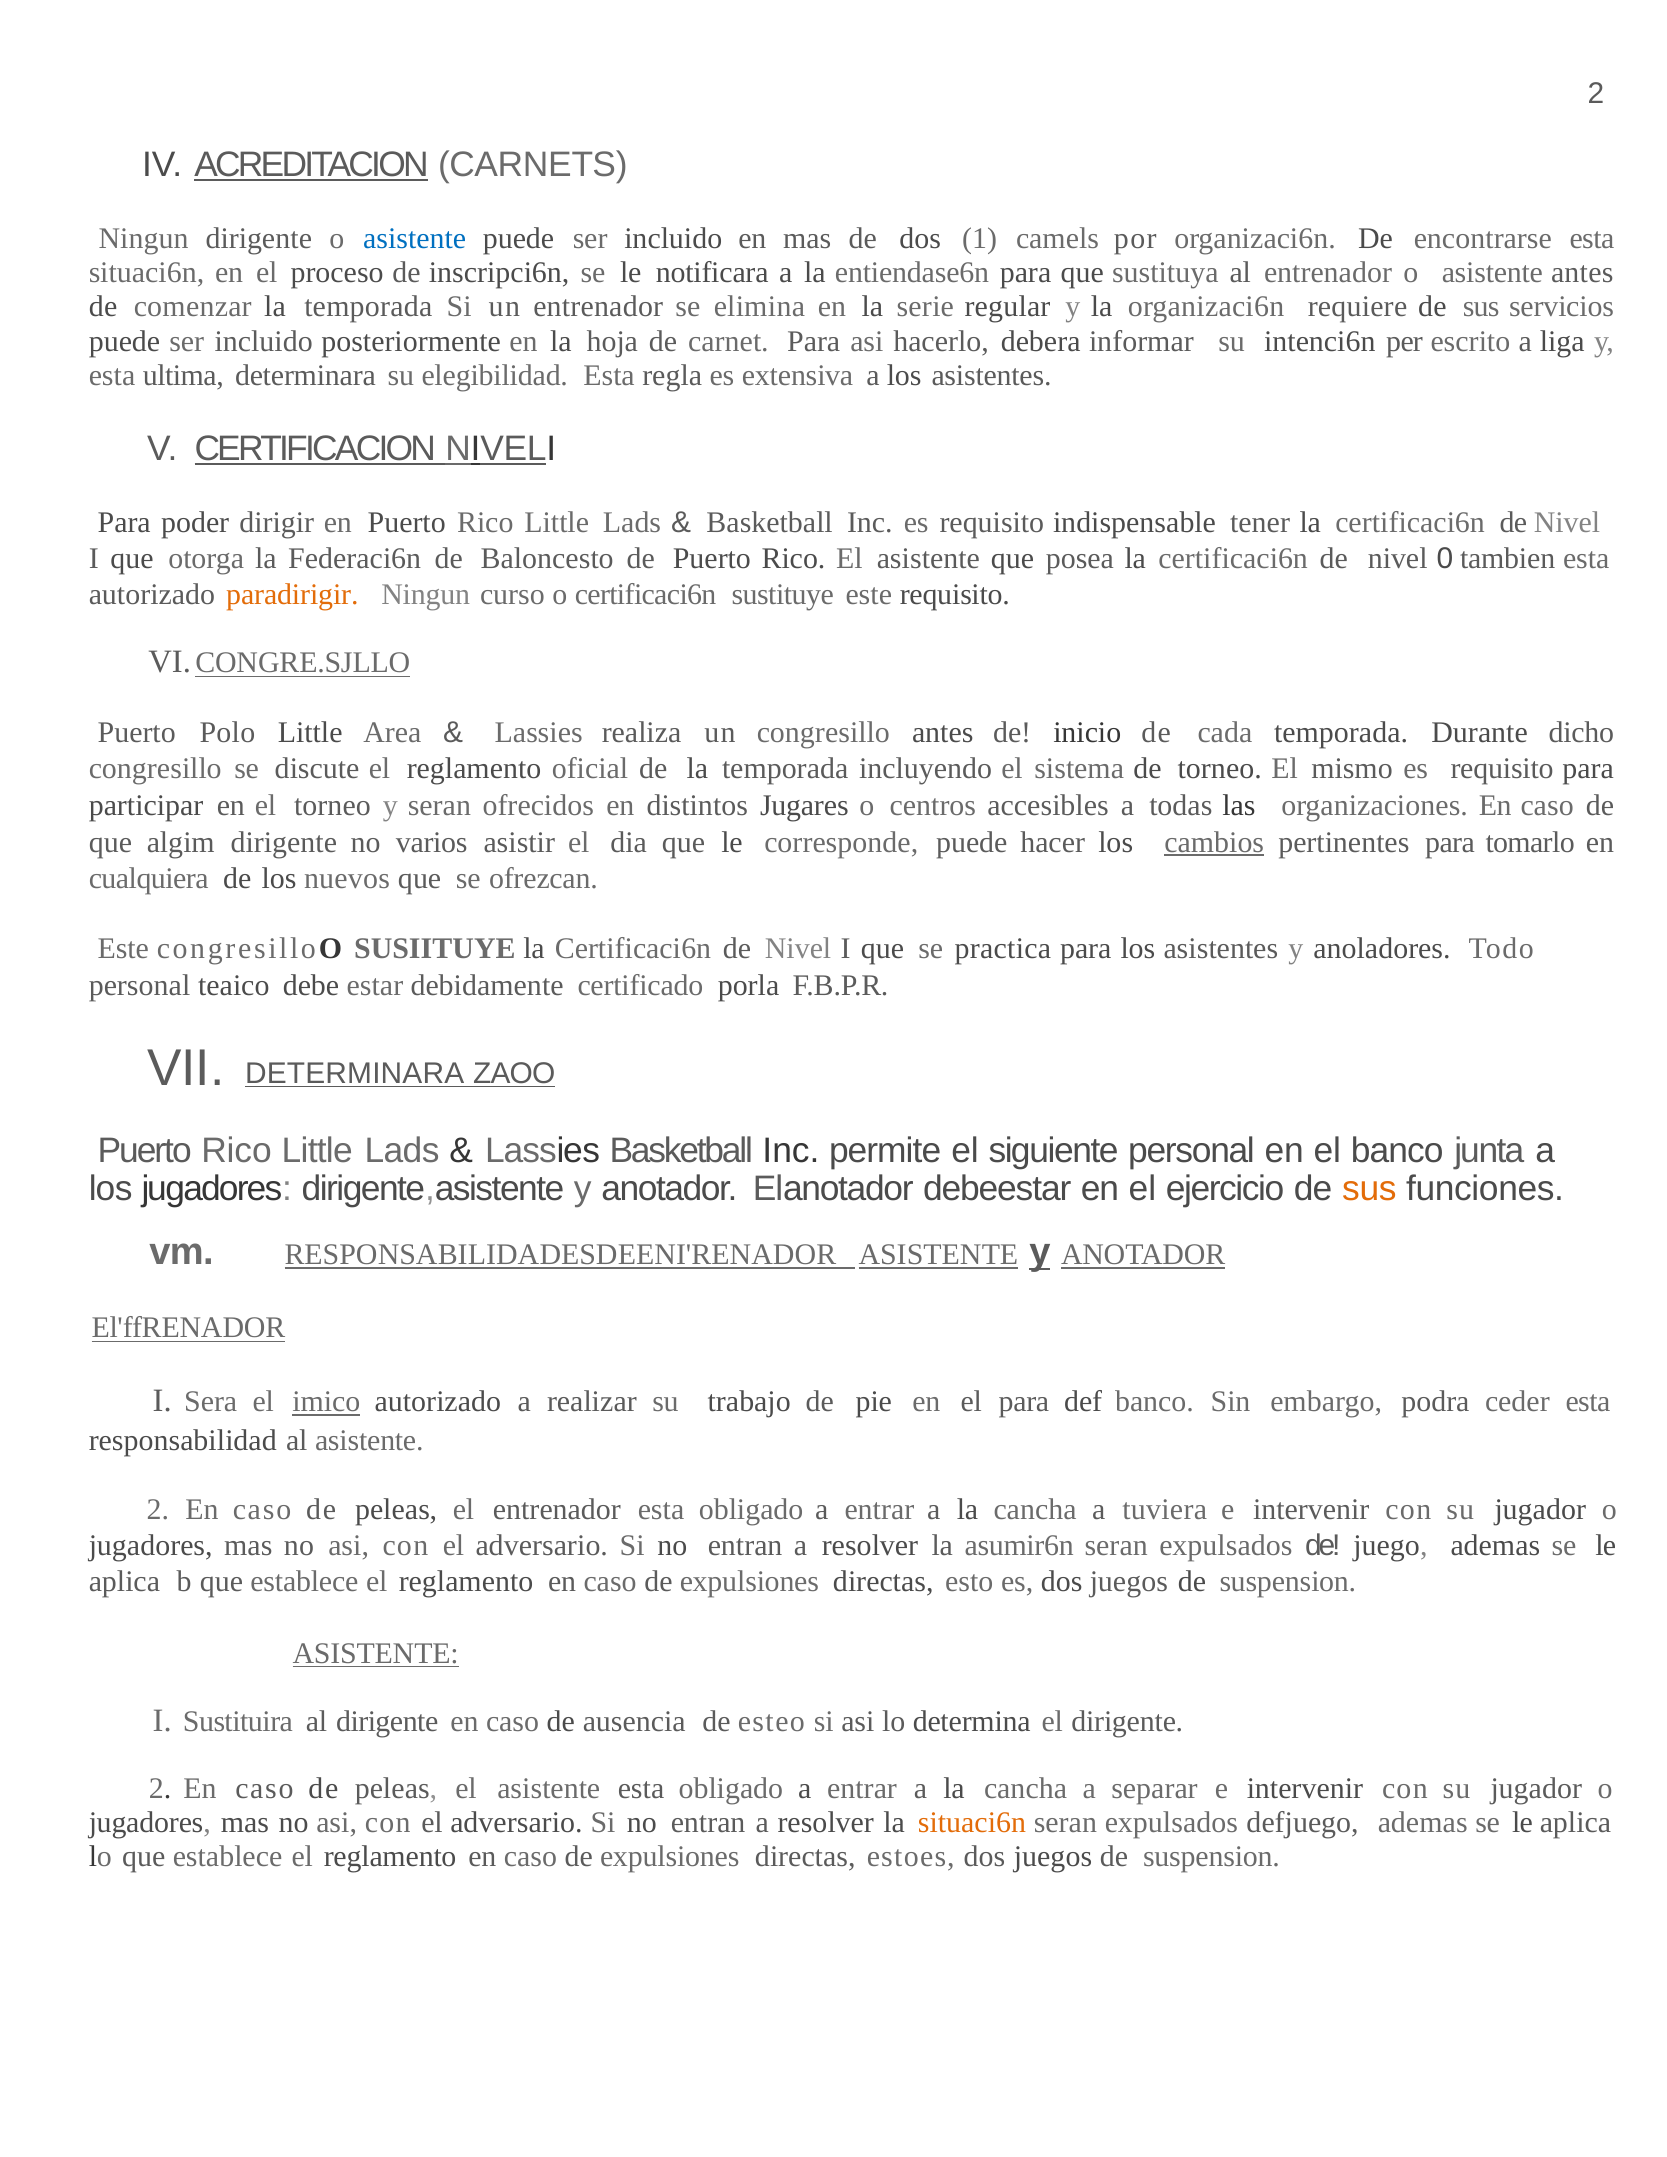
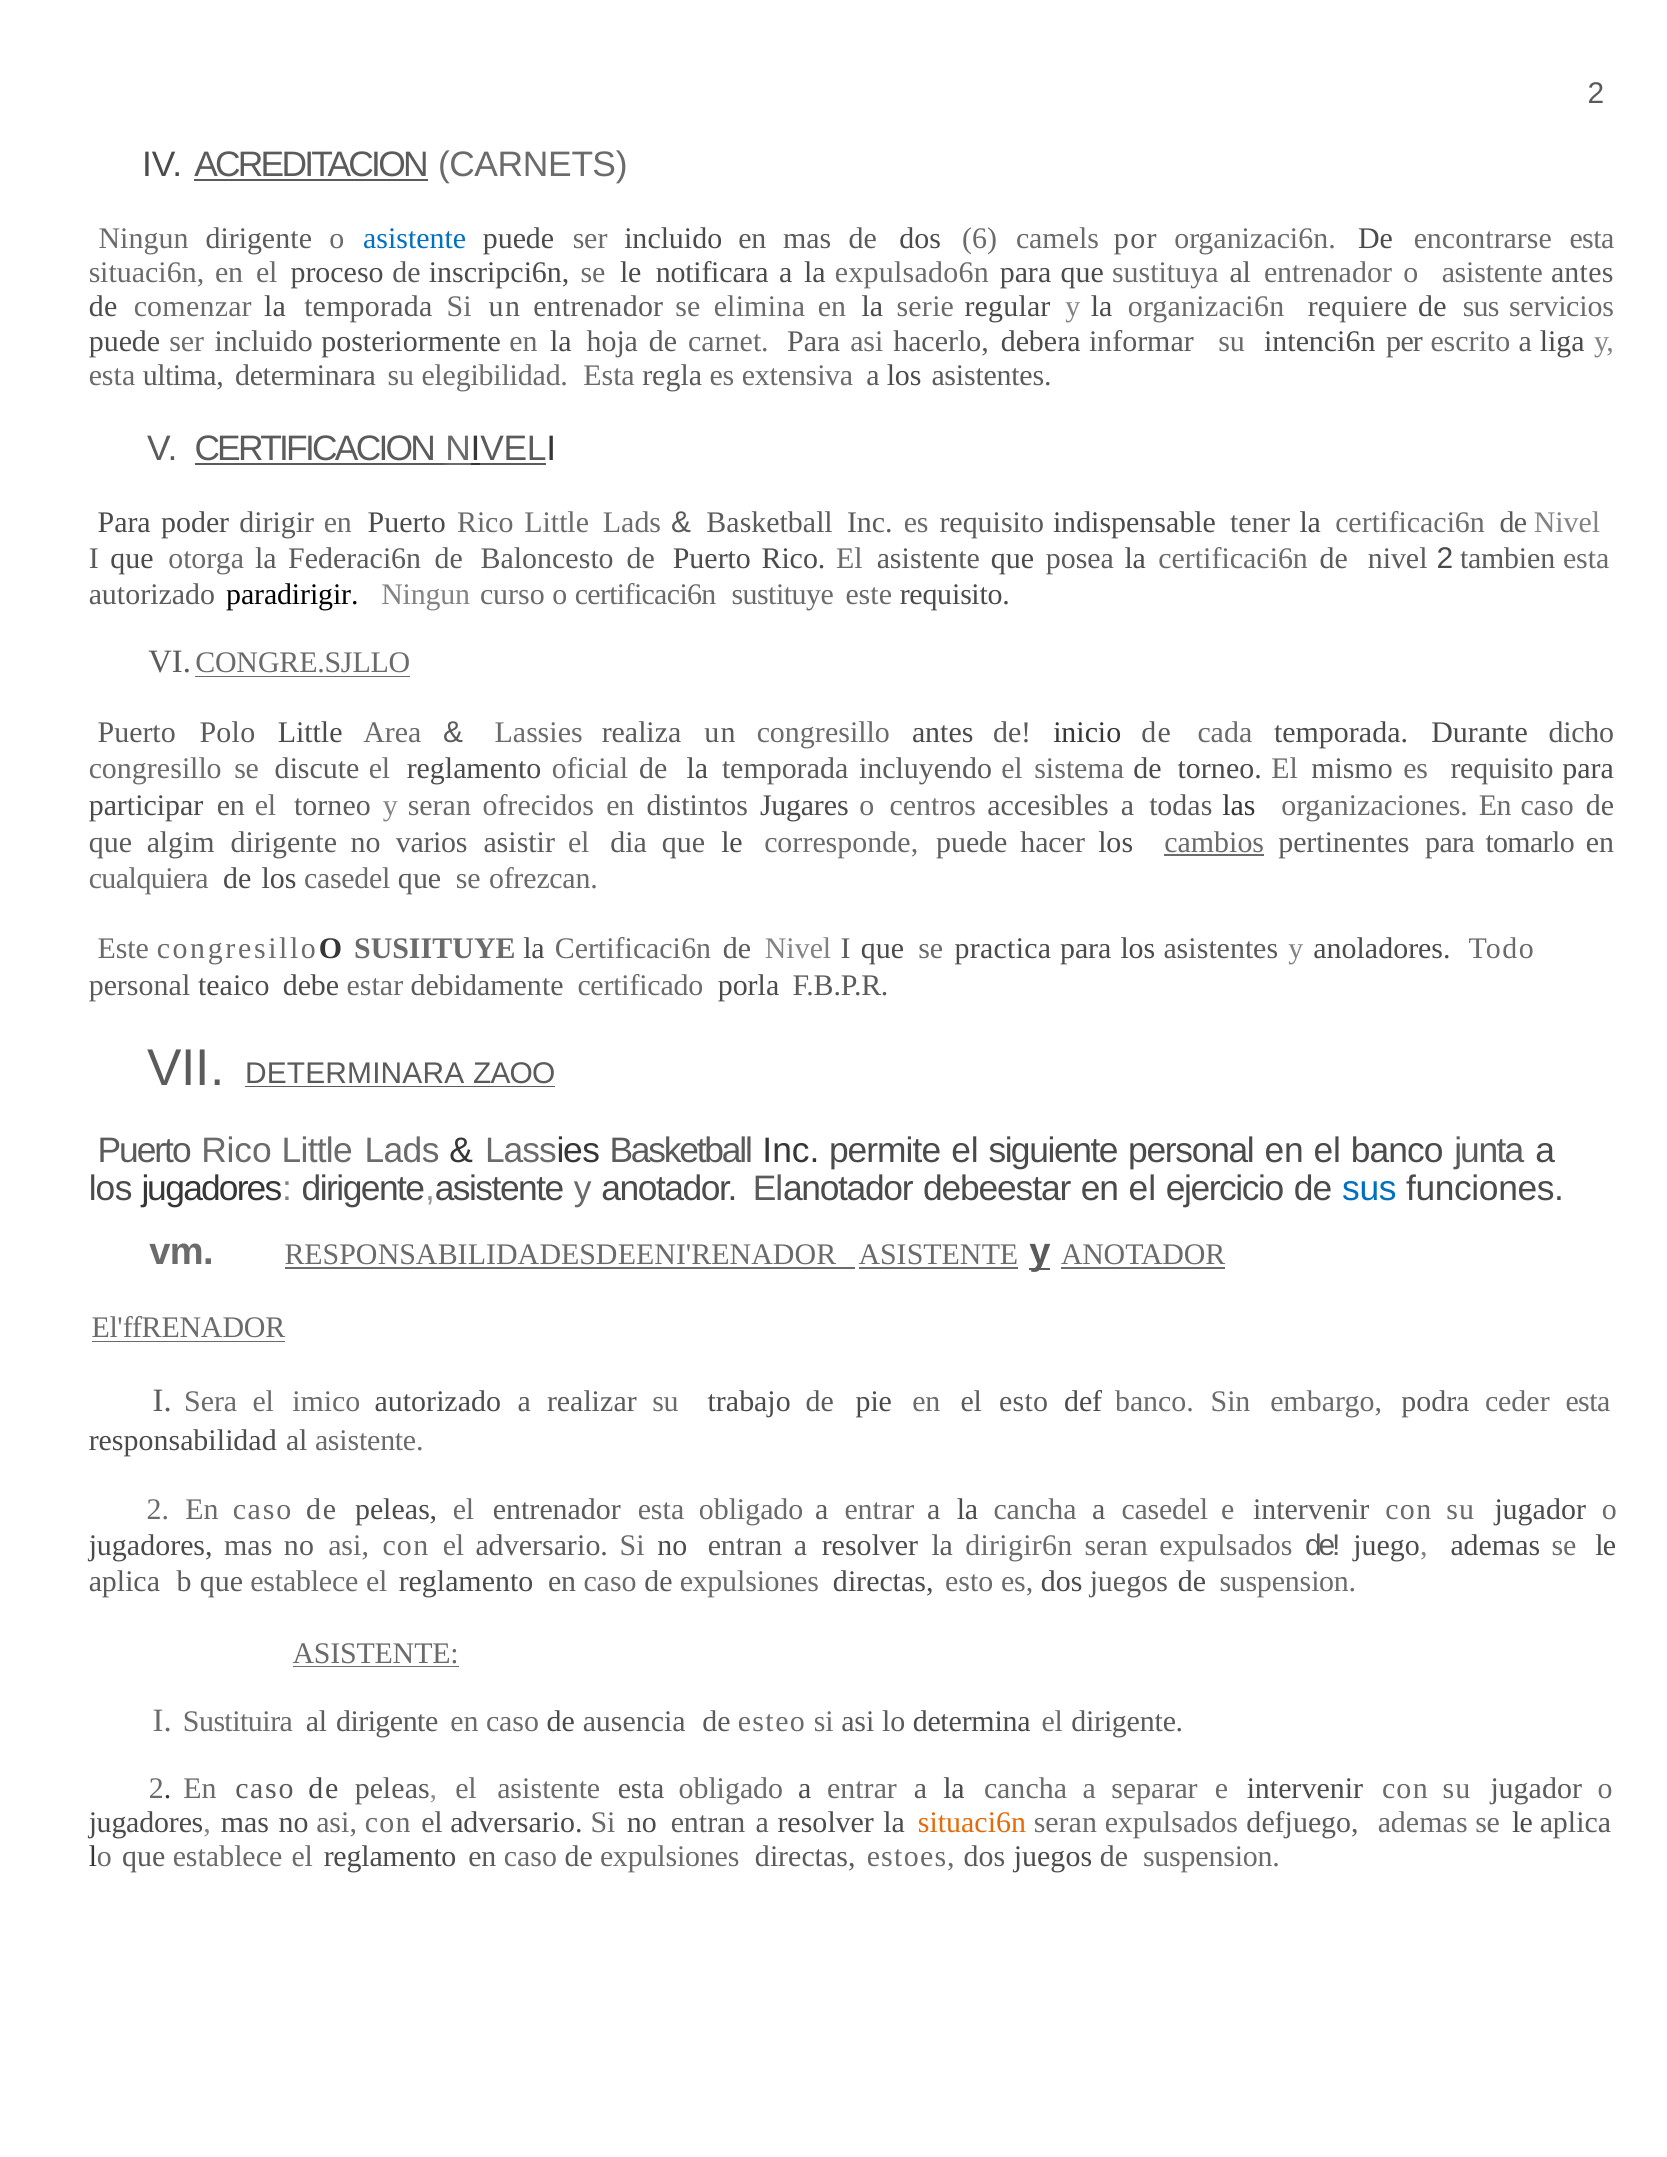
1: 1 -> 6
entiendase6n: entiendase6n -> expulsado6n
nivel 0: 0 -> 2
paradirigir colour: orange -> black
los nuevos: nuevos -> casedel
sus at (1369, 1188) colour: orange -> blue
imico underline: present -> none
el para: para -> esto
a tuviera: tuviera -> casedel
asumir6n: asumir6n -> dirigir6n
